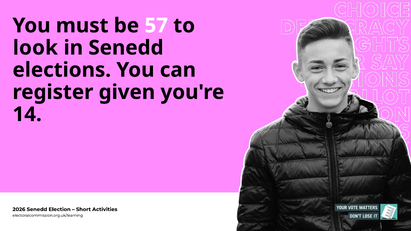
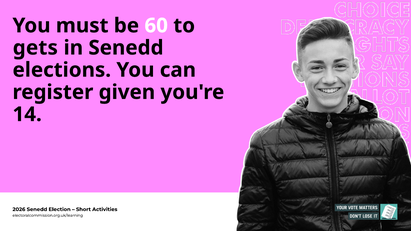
57: 57 -> 60
look: look -> gets
